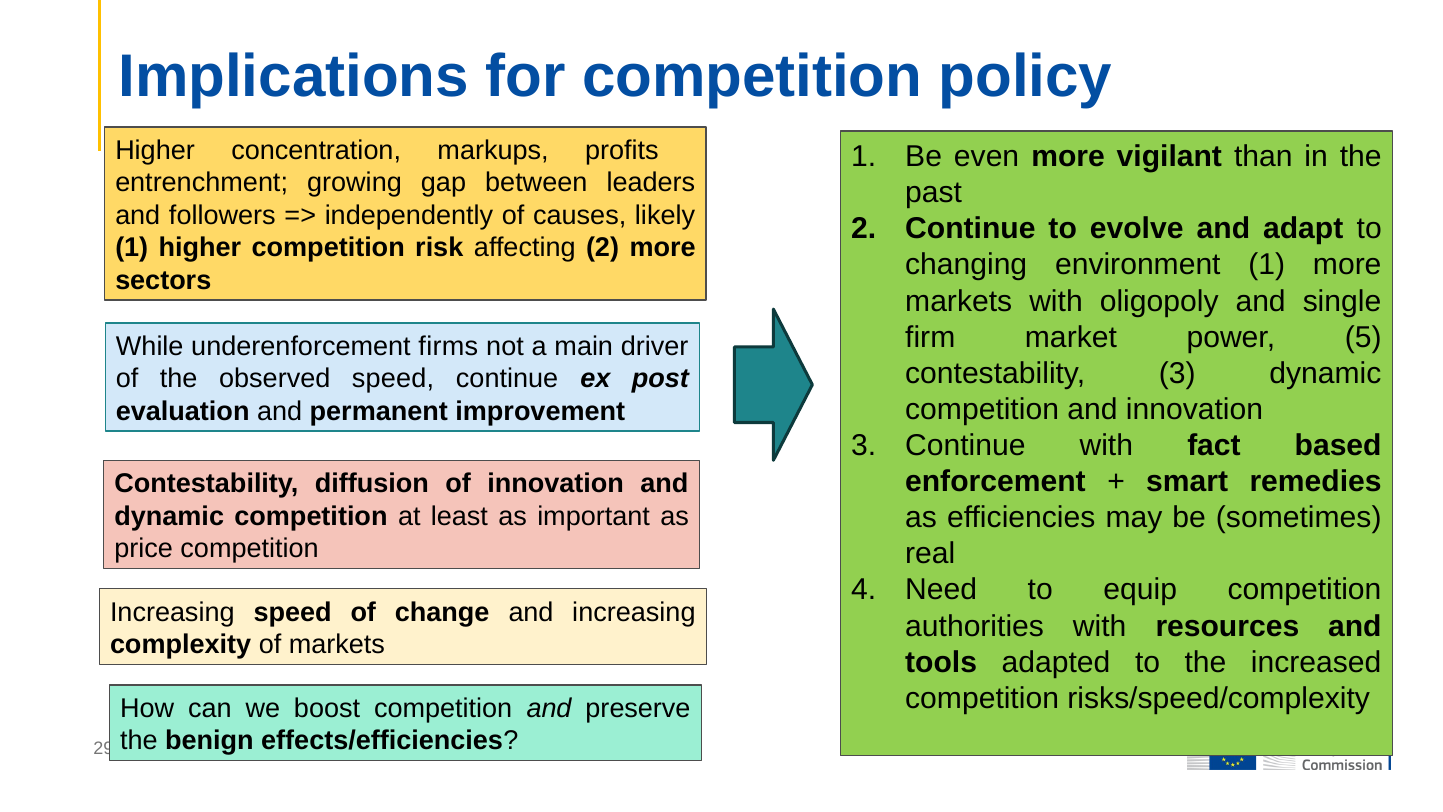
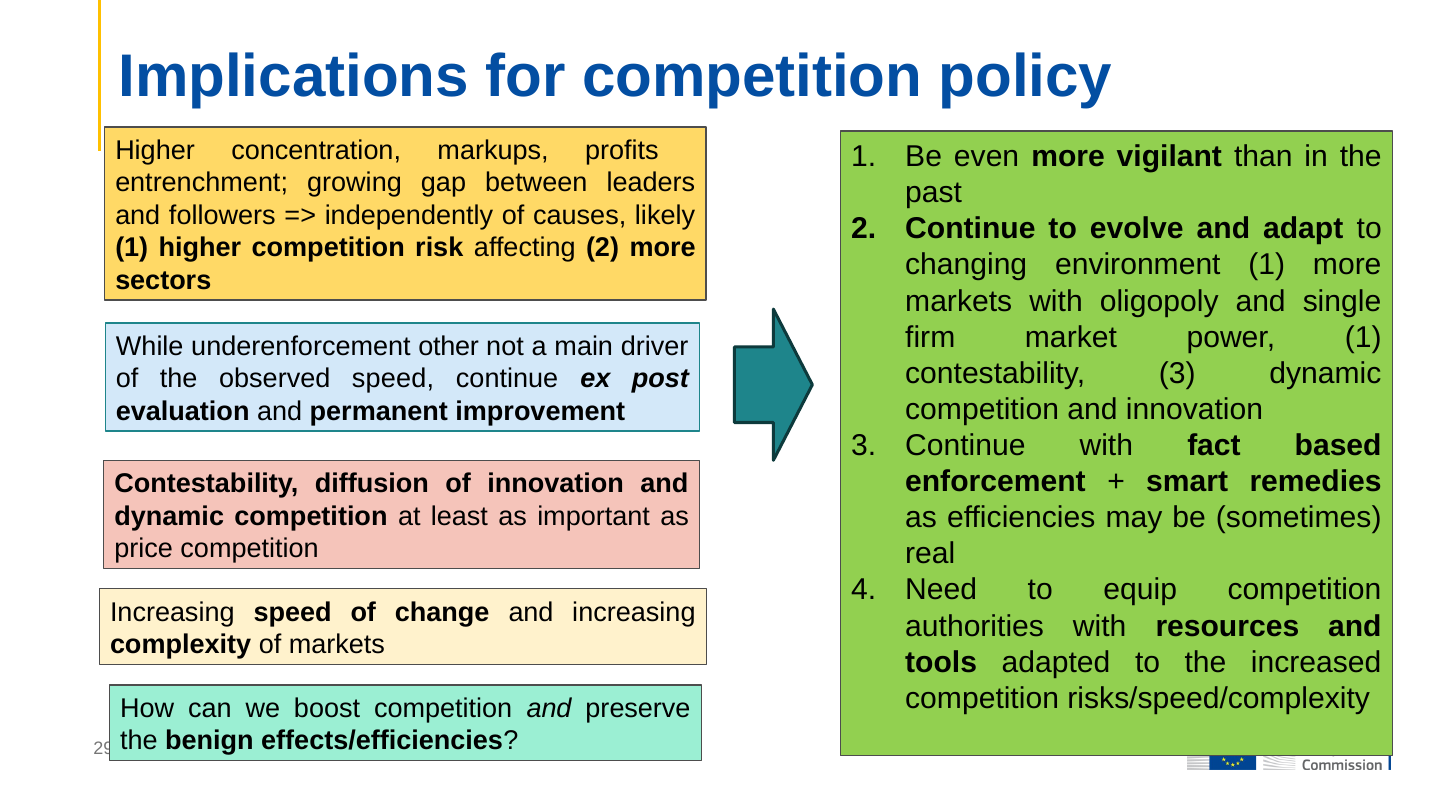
power 5: 5 -> 1
firms: firms -> other
